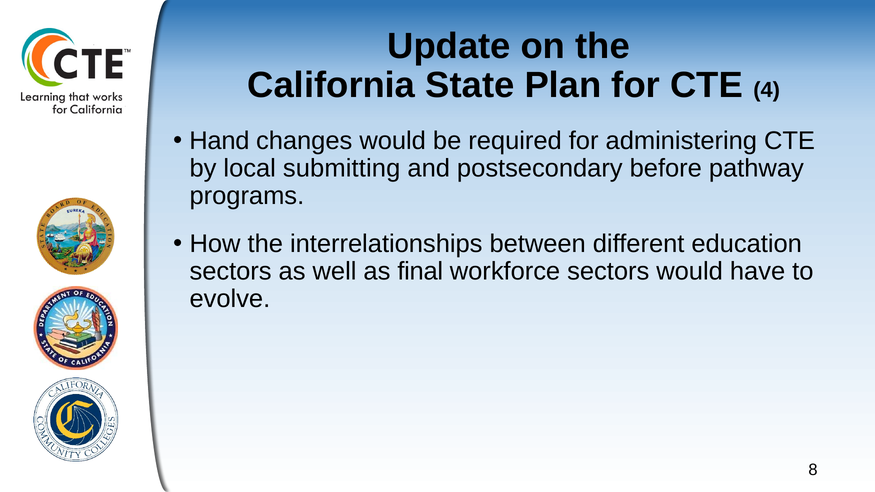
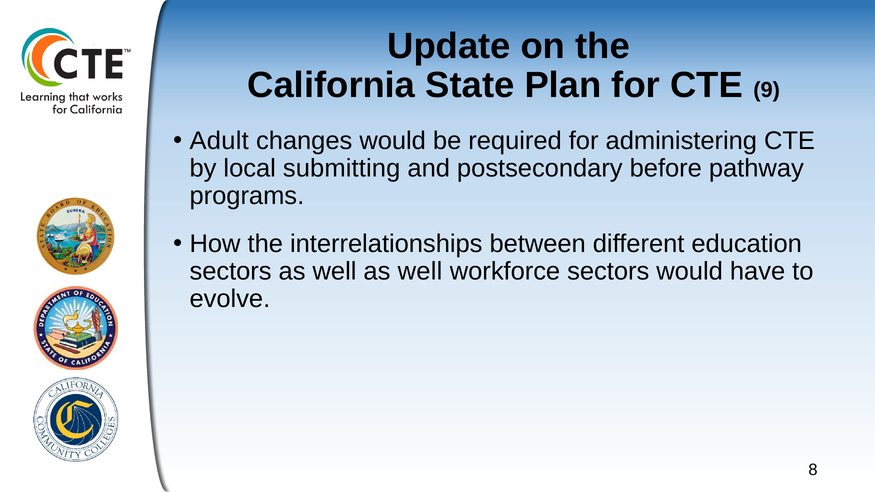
4: 4 -> 9
Hand: Hand -> Adult
well as final: final -> well
